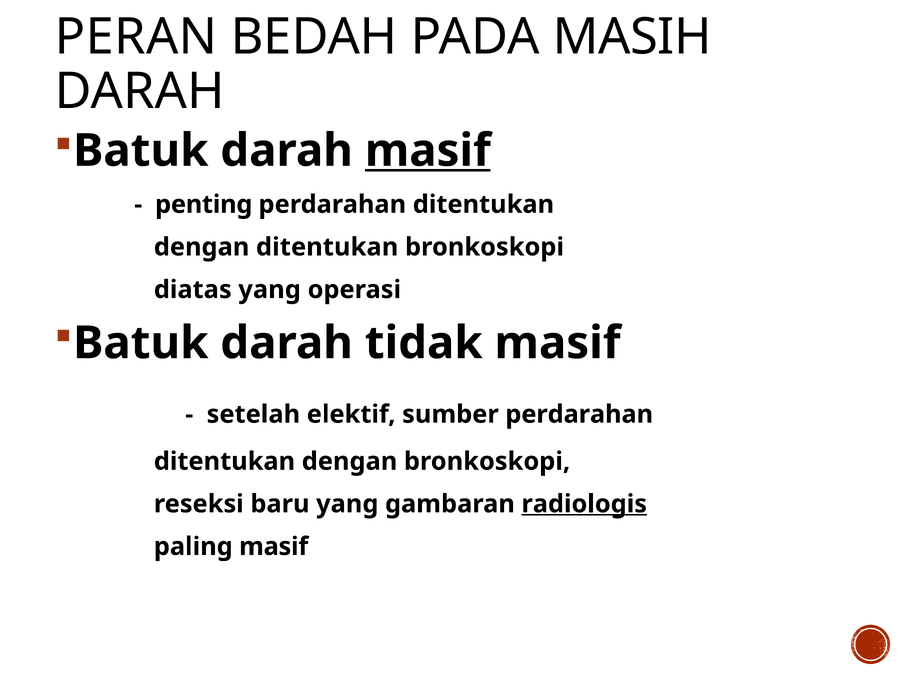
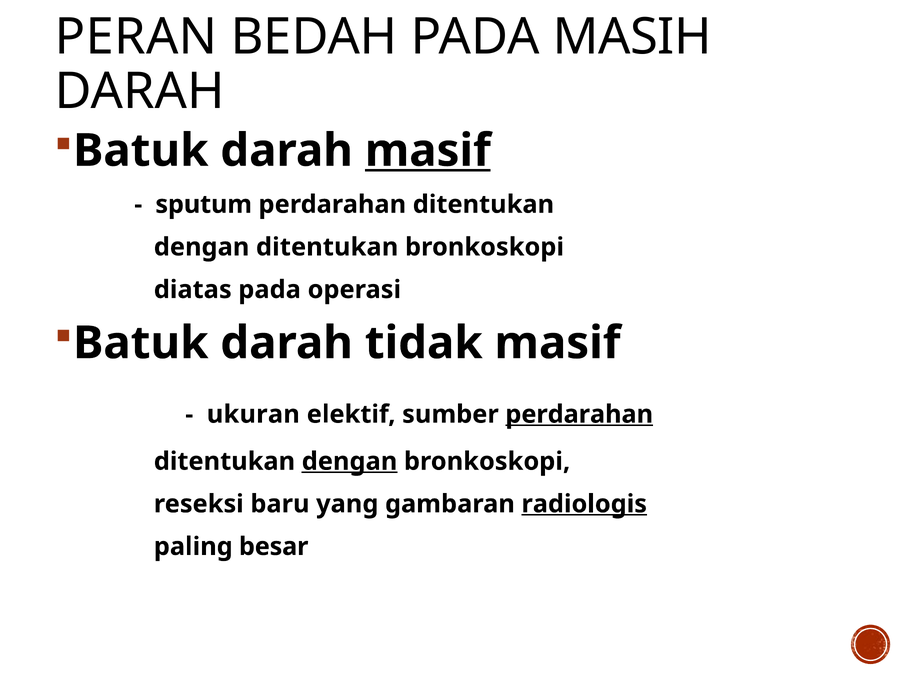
penting: penting -> sputum
diatas yang: yang -> pada
setelah: setelah -> ukuran
perdarahan at (579, 414) underline: none -> present
dengan at (350, 461) underline: none -> present
paling masif: masif -> besar
